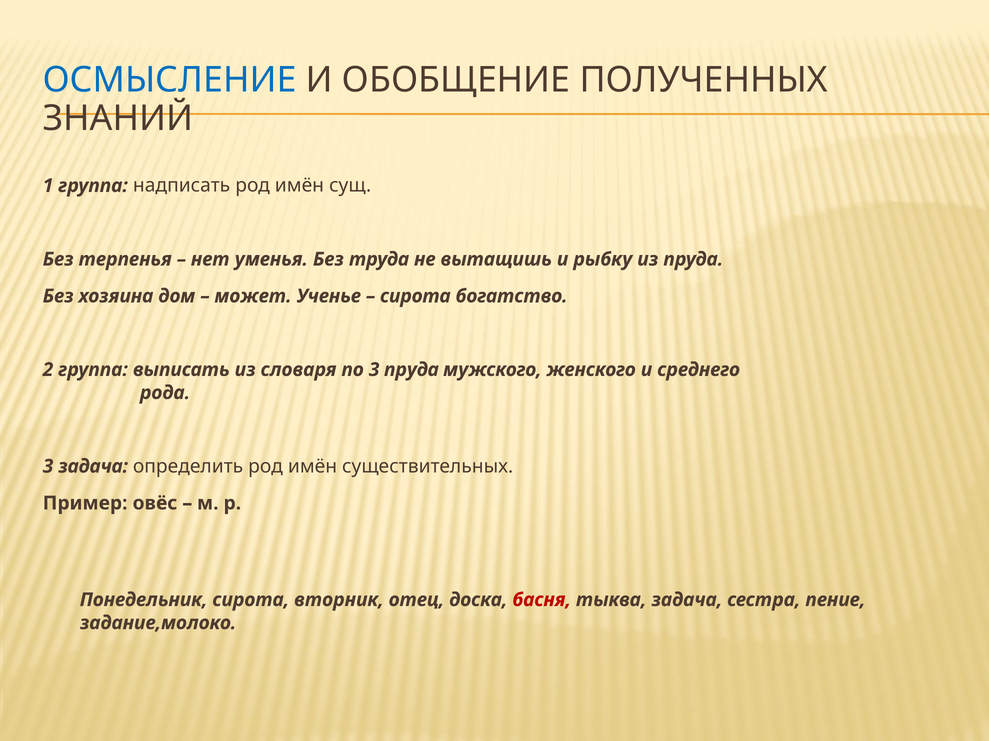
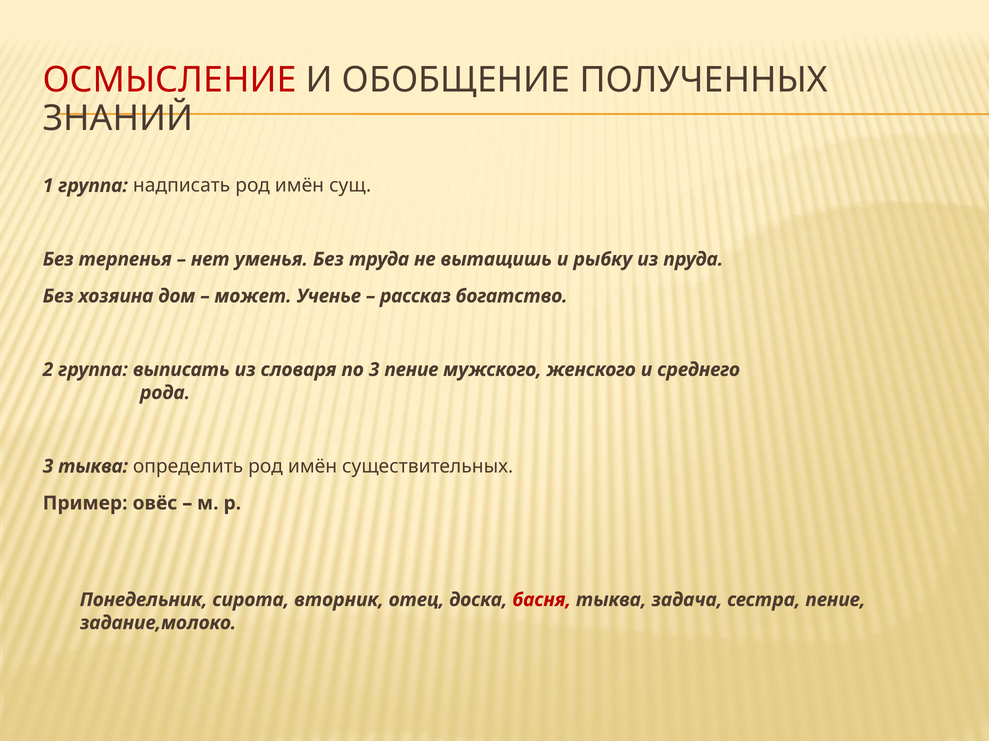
ОСМЫСЛЕНИЕ colour: blue -> red
сирота at (415, 296): сирота -> рассказ
3 пруда: пруда -> пение
3 задача: задача -> тыква
